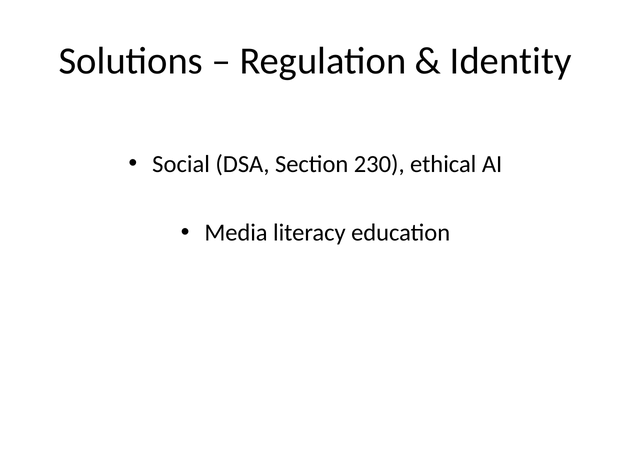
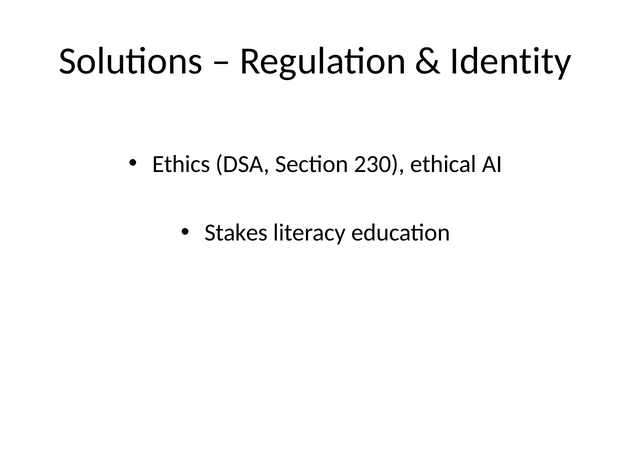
Social: Social -> Ethics
Media: Media -> Stakes
